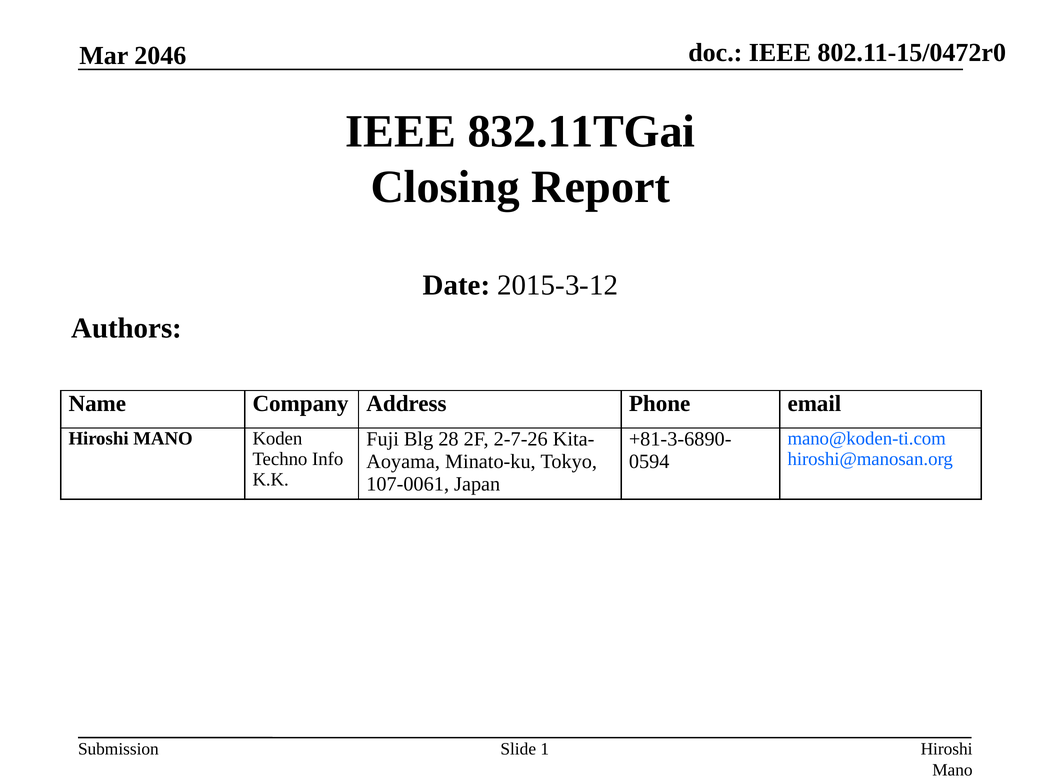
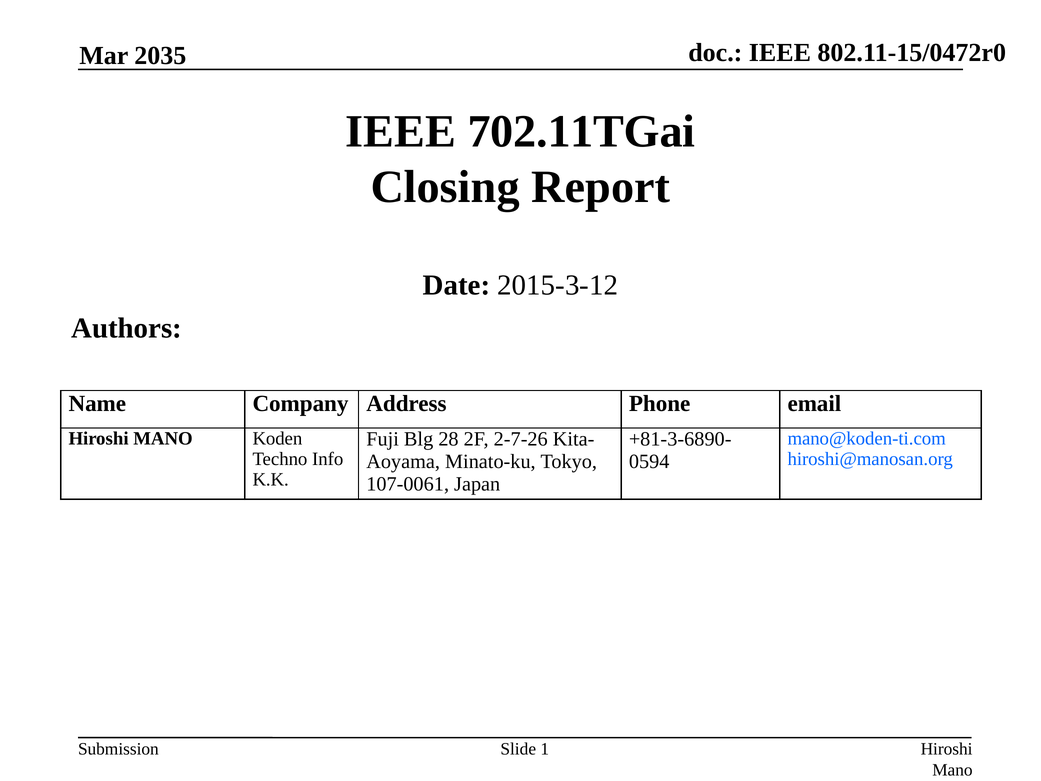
2046: 2046 -> 2035
832.11TGai: 832.11TGai -> 702.11TGai
